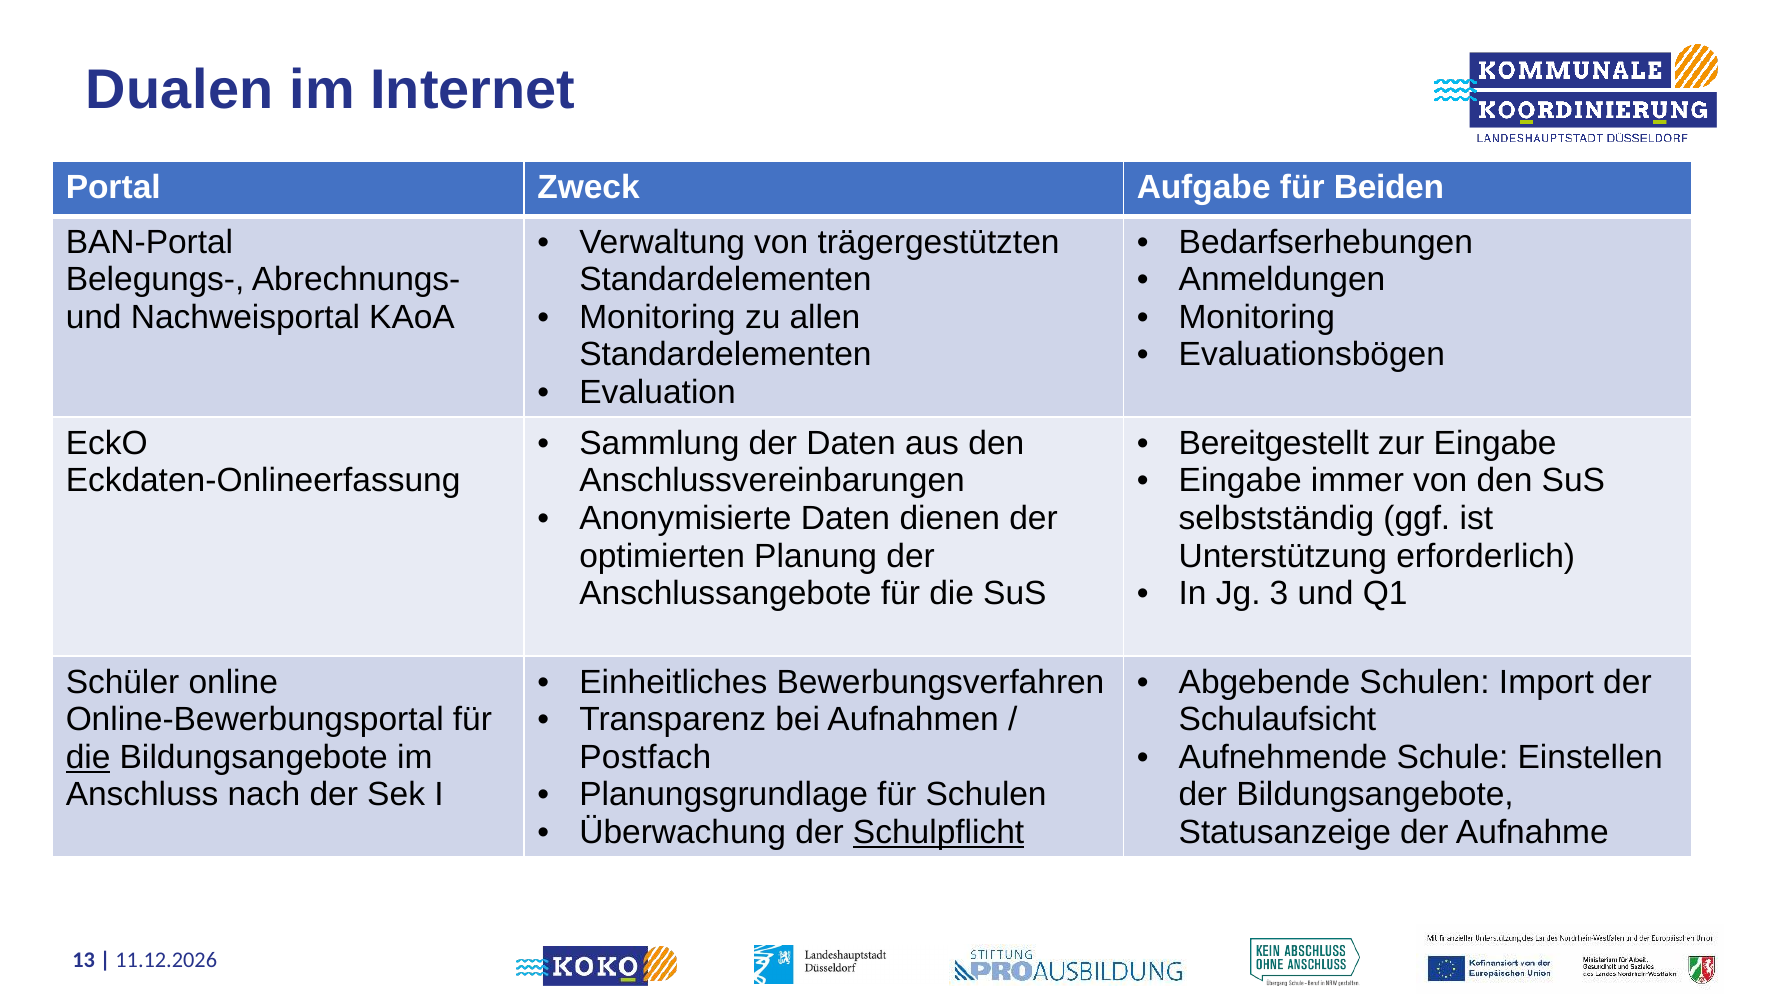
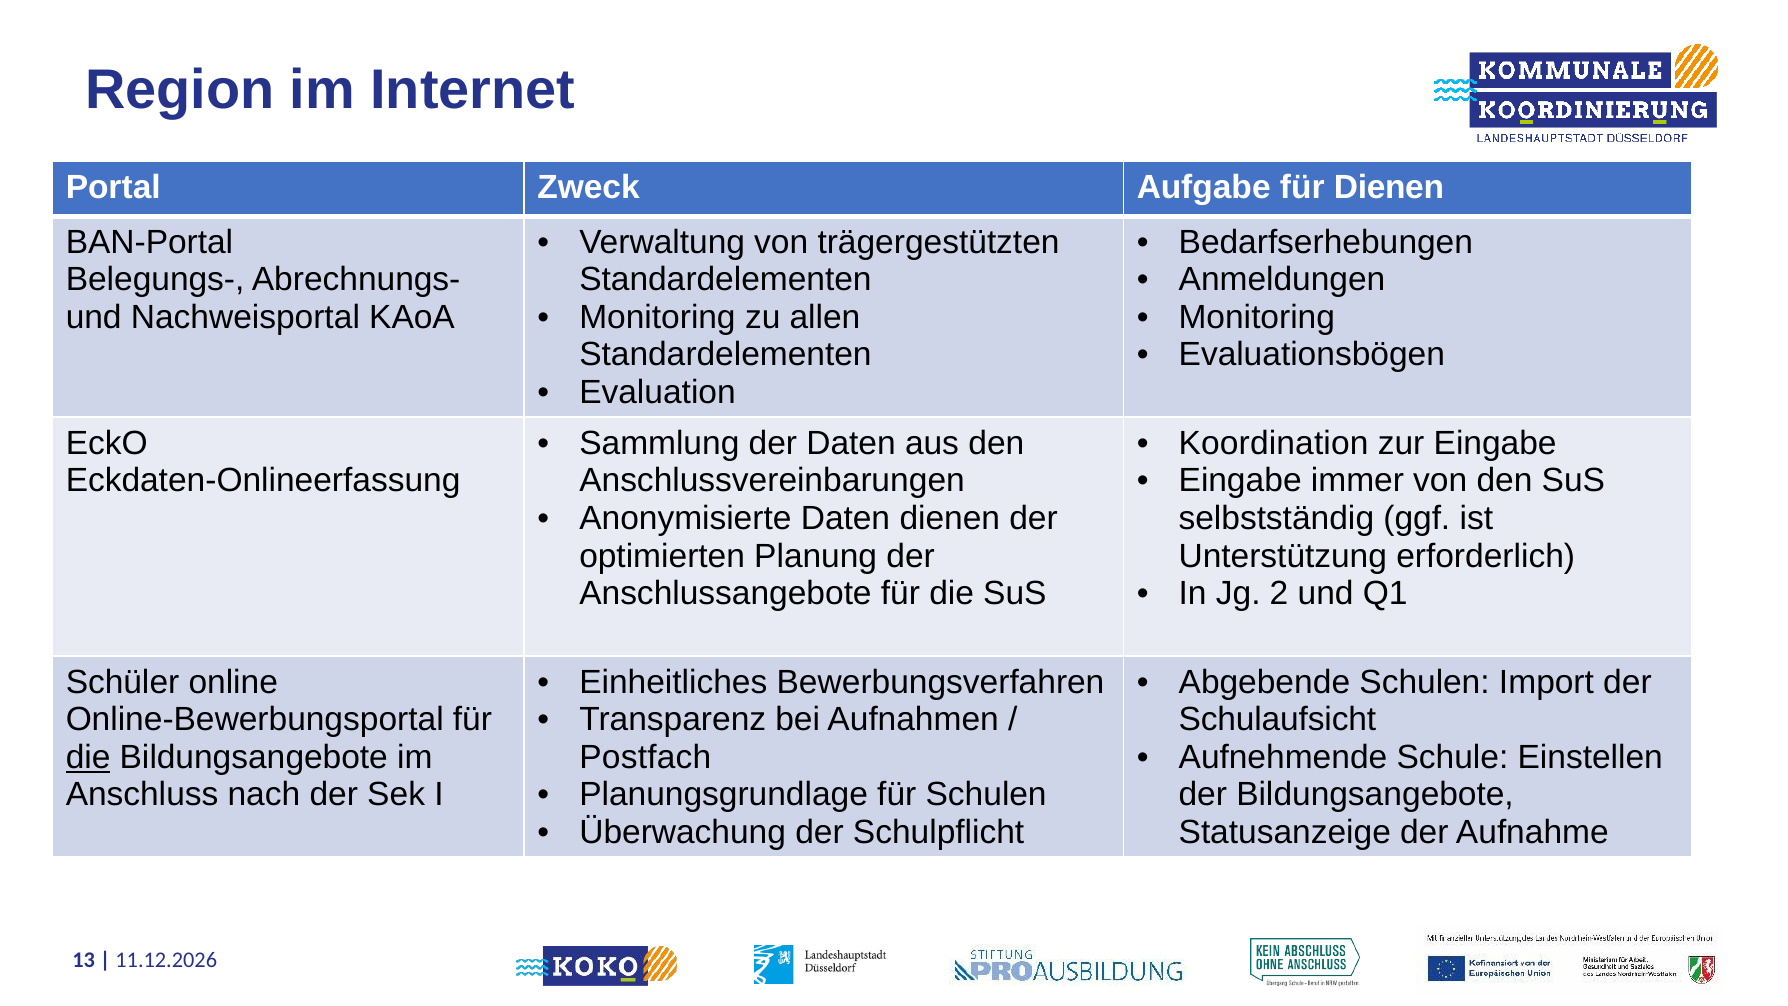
Dualen: Dualen -> Region
für Beiden: Beiden -> Dienen
Bereitgestellt: Bereitgestellt -> Koordination
3: 3 -> 2
Schulpflicht underline: present -> none
